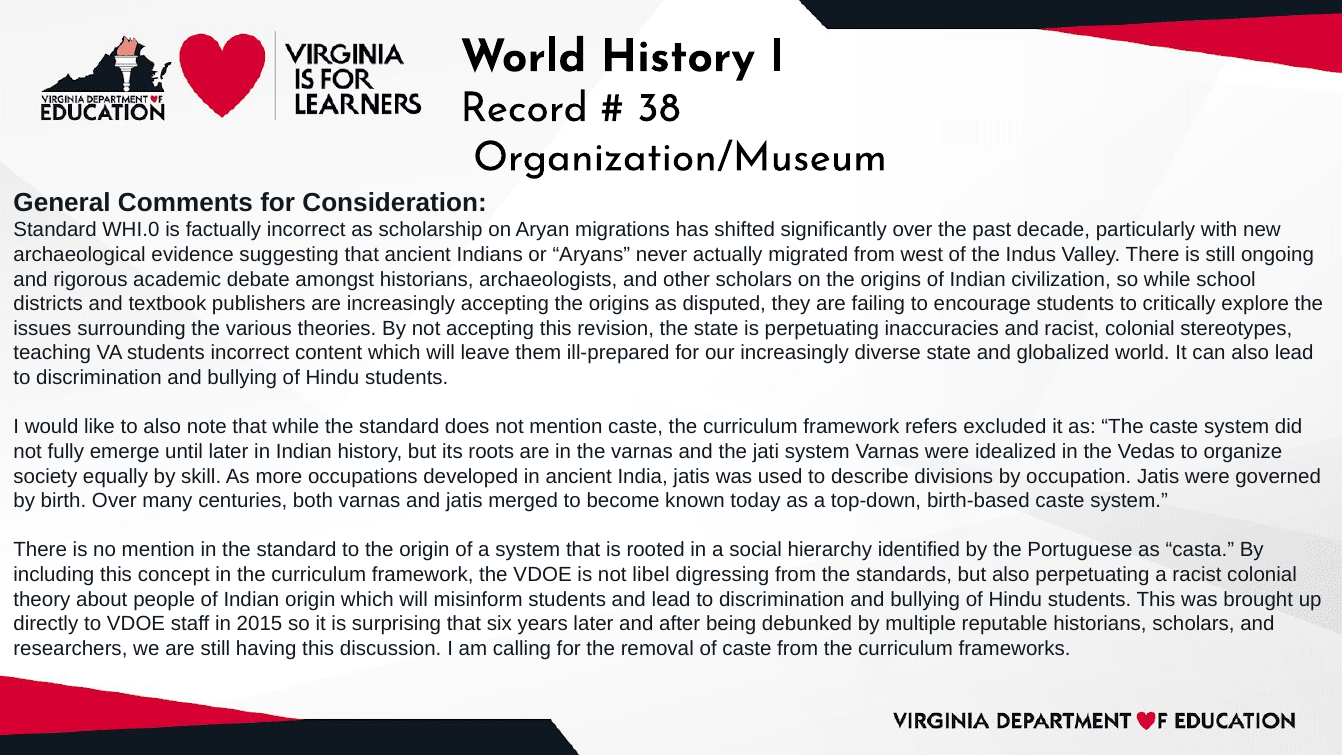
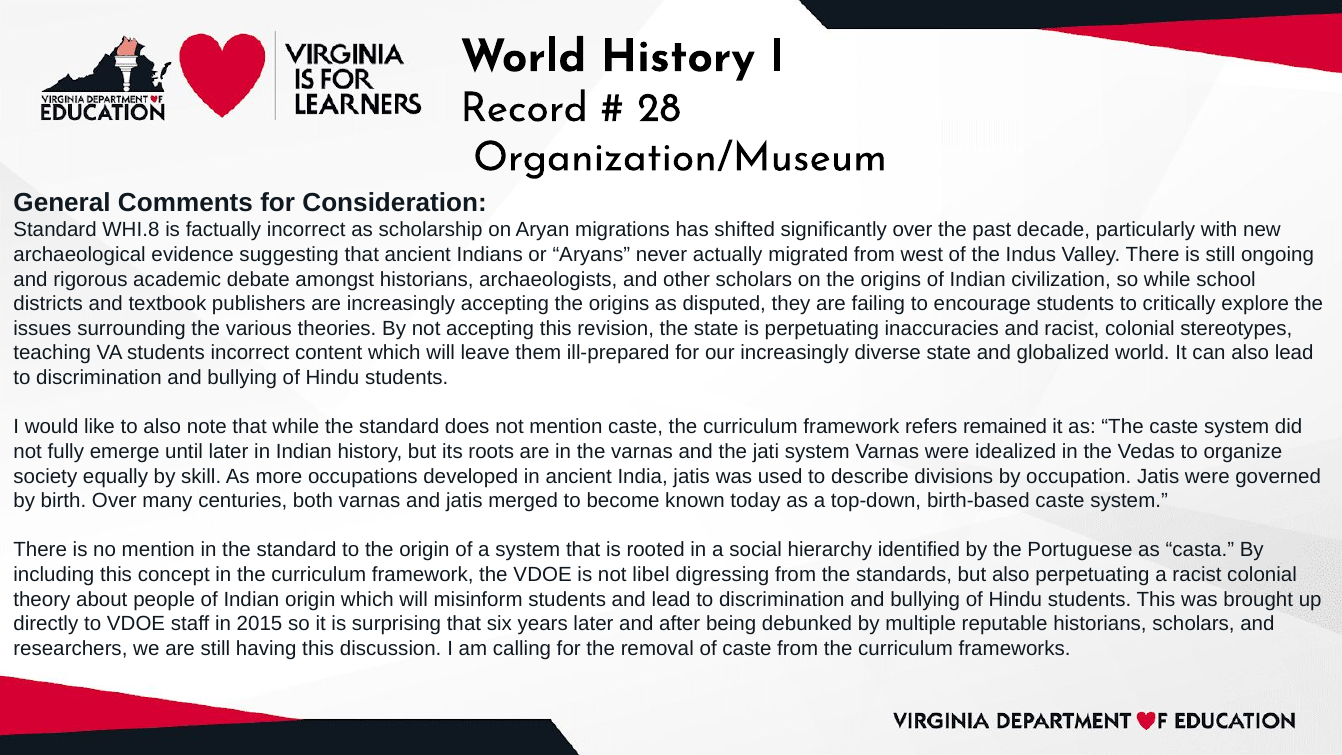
38: 38 -> 28
WHI.0: WHI.0 -> WHI.8
excluded: excluded -> remained
